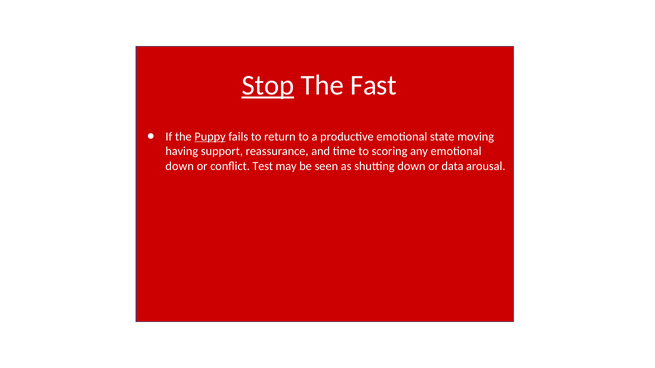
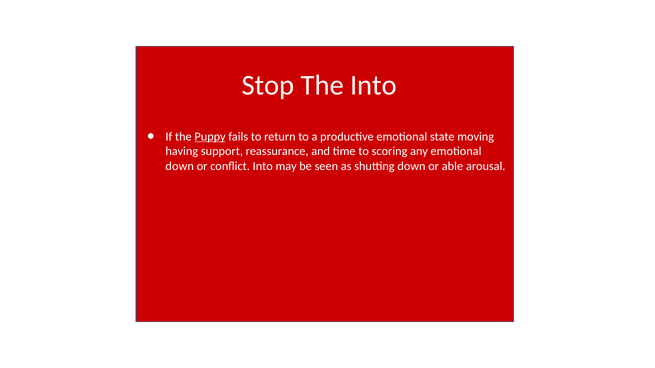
Stop underline: present -> none
The Fast: Fast -> Into
conflict Test: Test -> Into
data: data -> able
